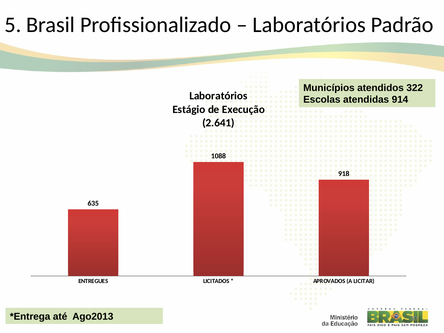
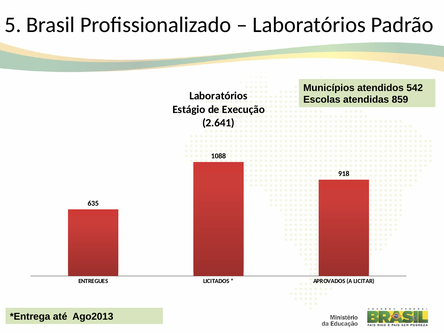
322: 322 -> 542
914: 914 -> 859
